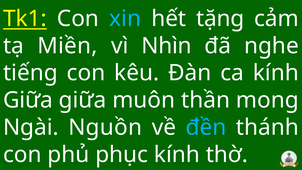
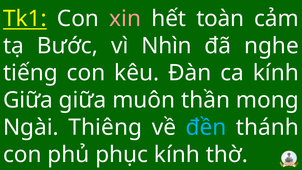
xin colour: light blue -> pink
tặng: tặng -> toàn
Miền: Miền -> Bước
Nguồn: Nguồn -> Thiêng
